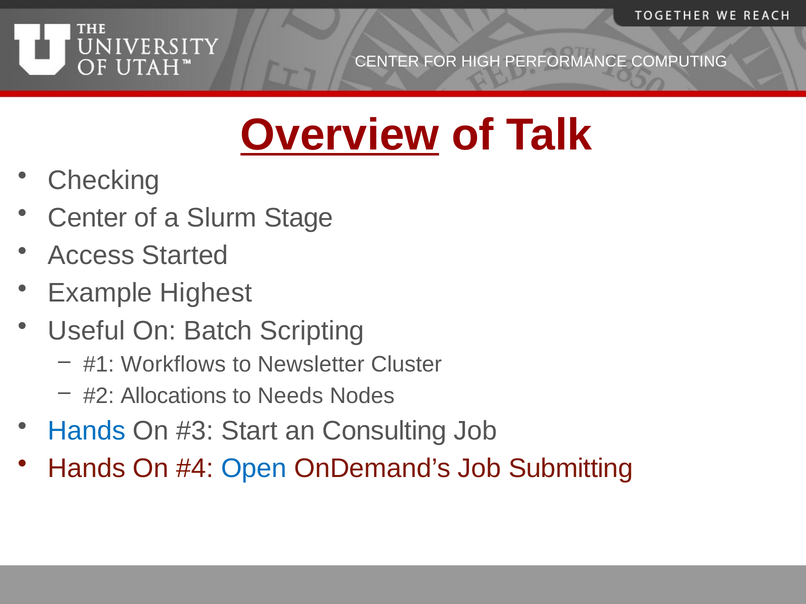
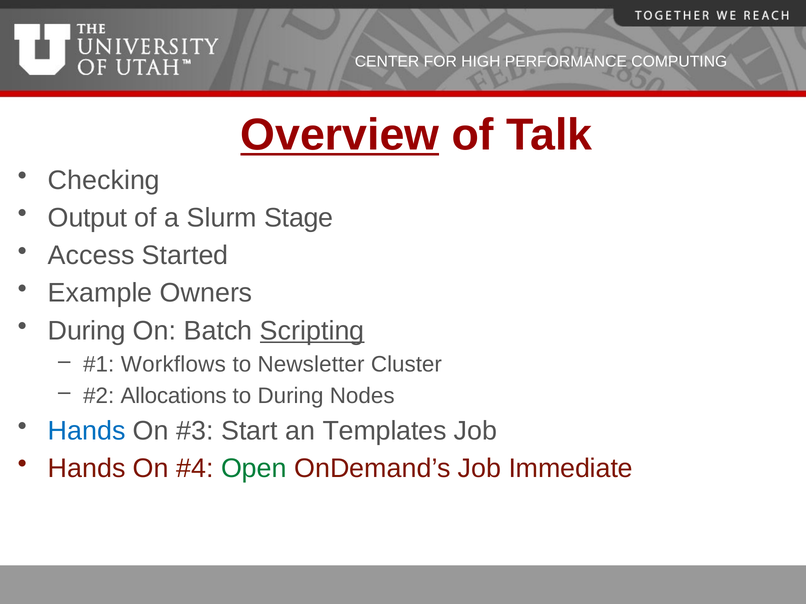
Center at (88, 218): Center -> Output
Highest: Highest -> Owners
Useful at (87, 331): Useful -> During
Scripting underline: none -> present
to Needs: Needs -> During
Consulting: Consulting -> Templates
Open colour: blue -> green
Submitting: Submitting -> Immediate
